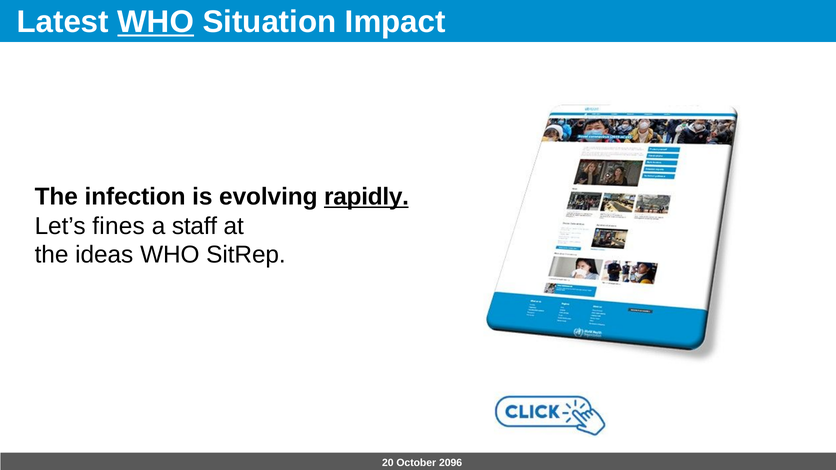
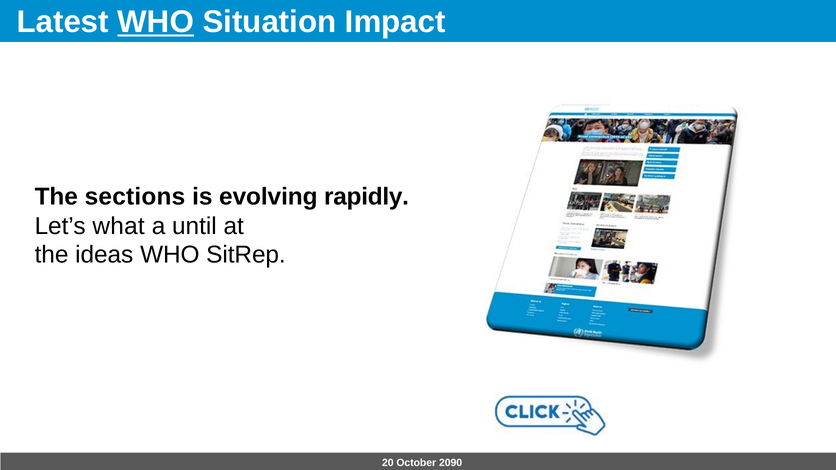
infection: infection -> sections
rapidly underline: present -> none
fines: fines -> what
staff: staff -> until
2096: 2096 -> 2090
